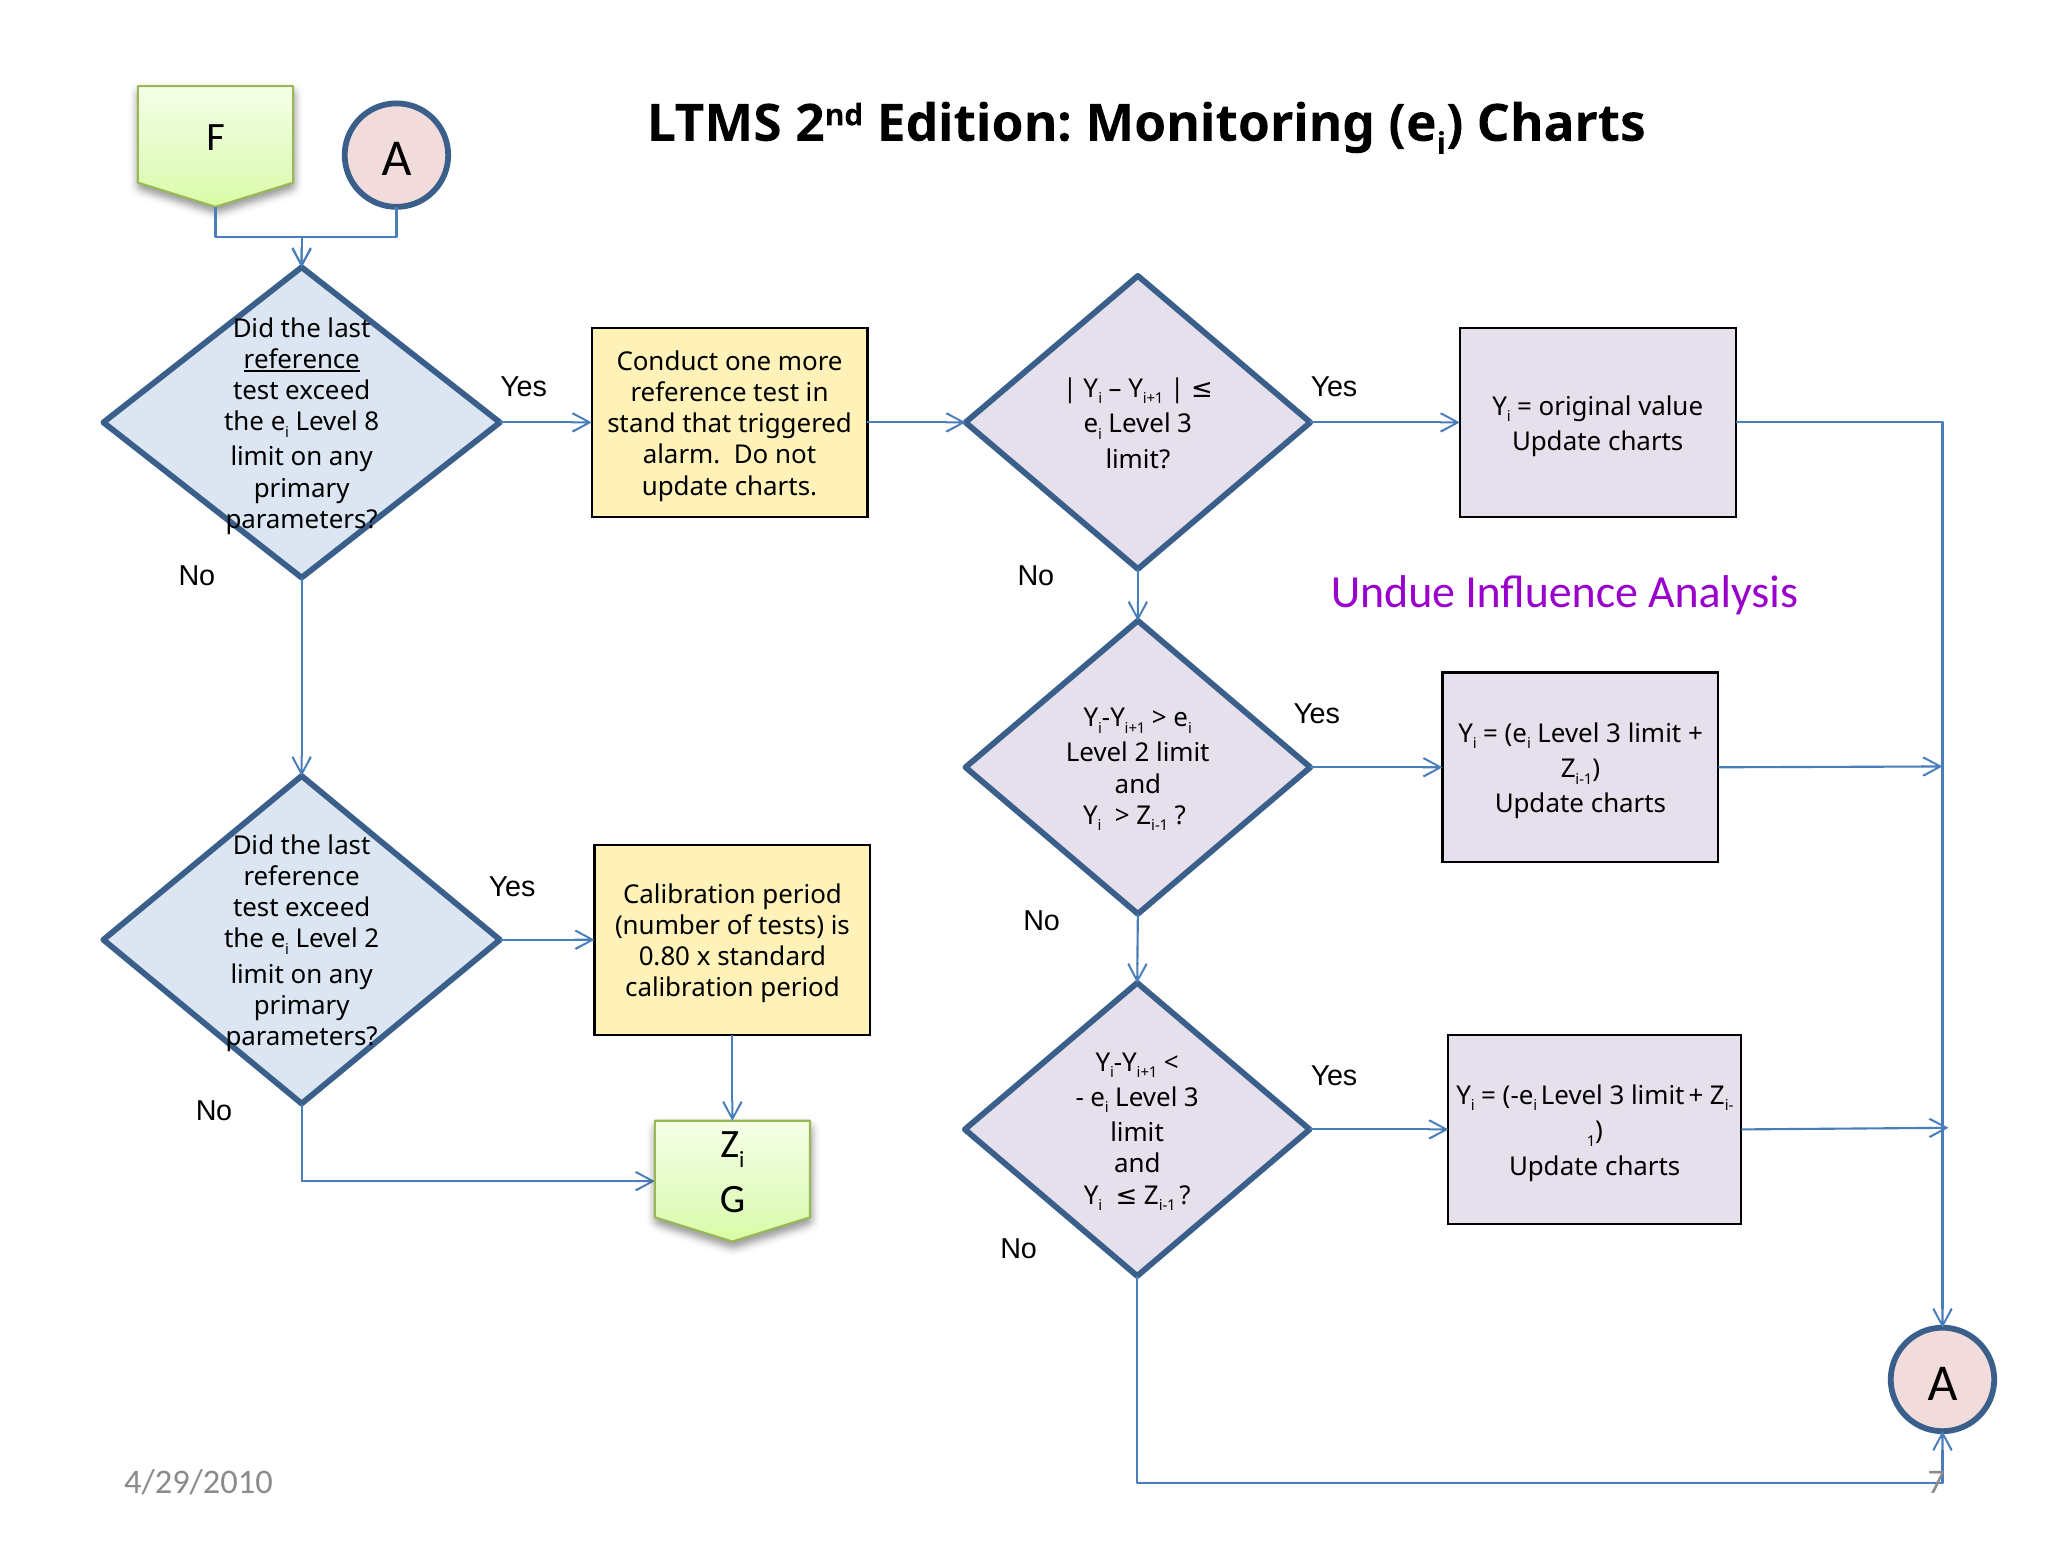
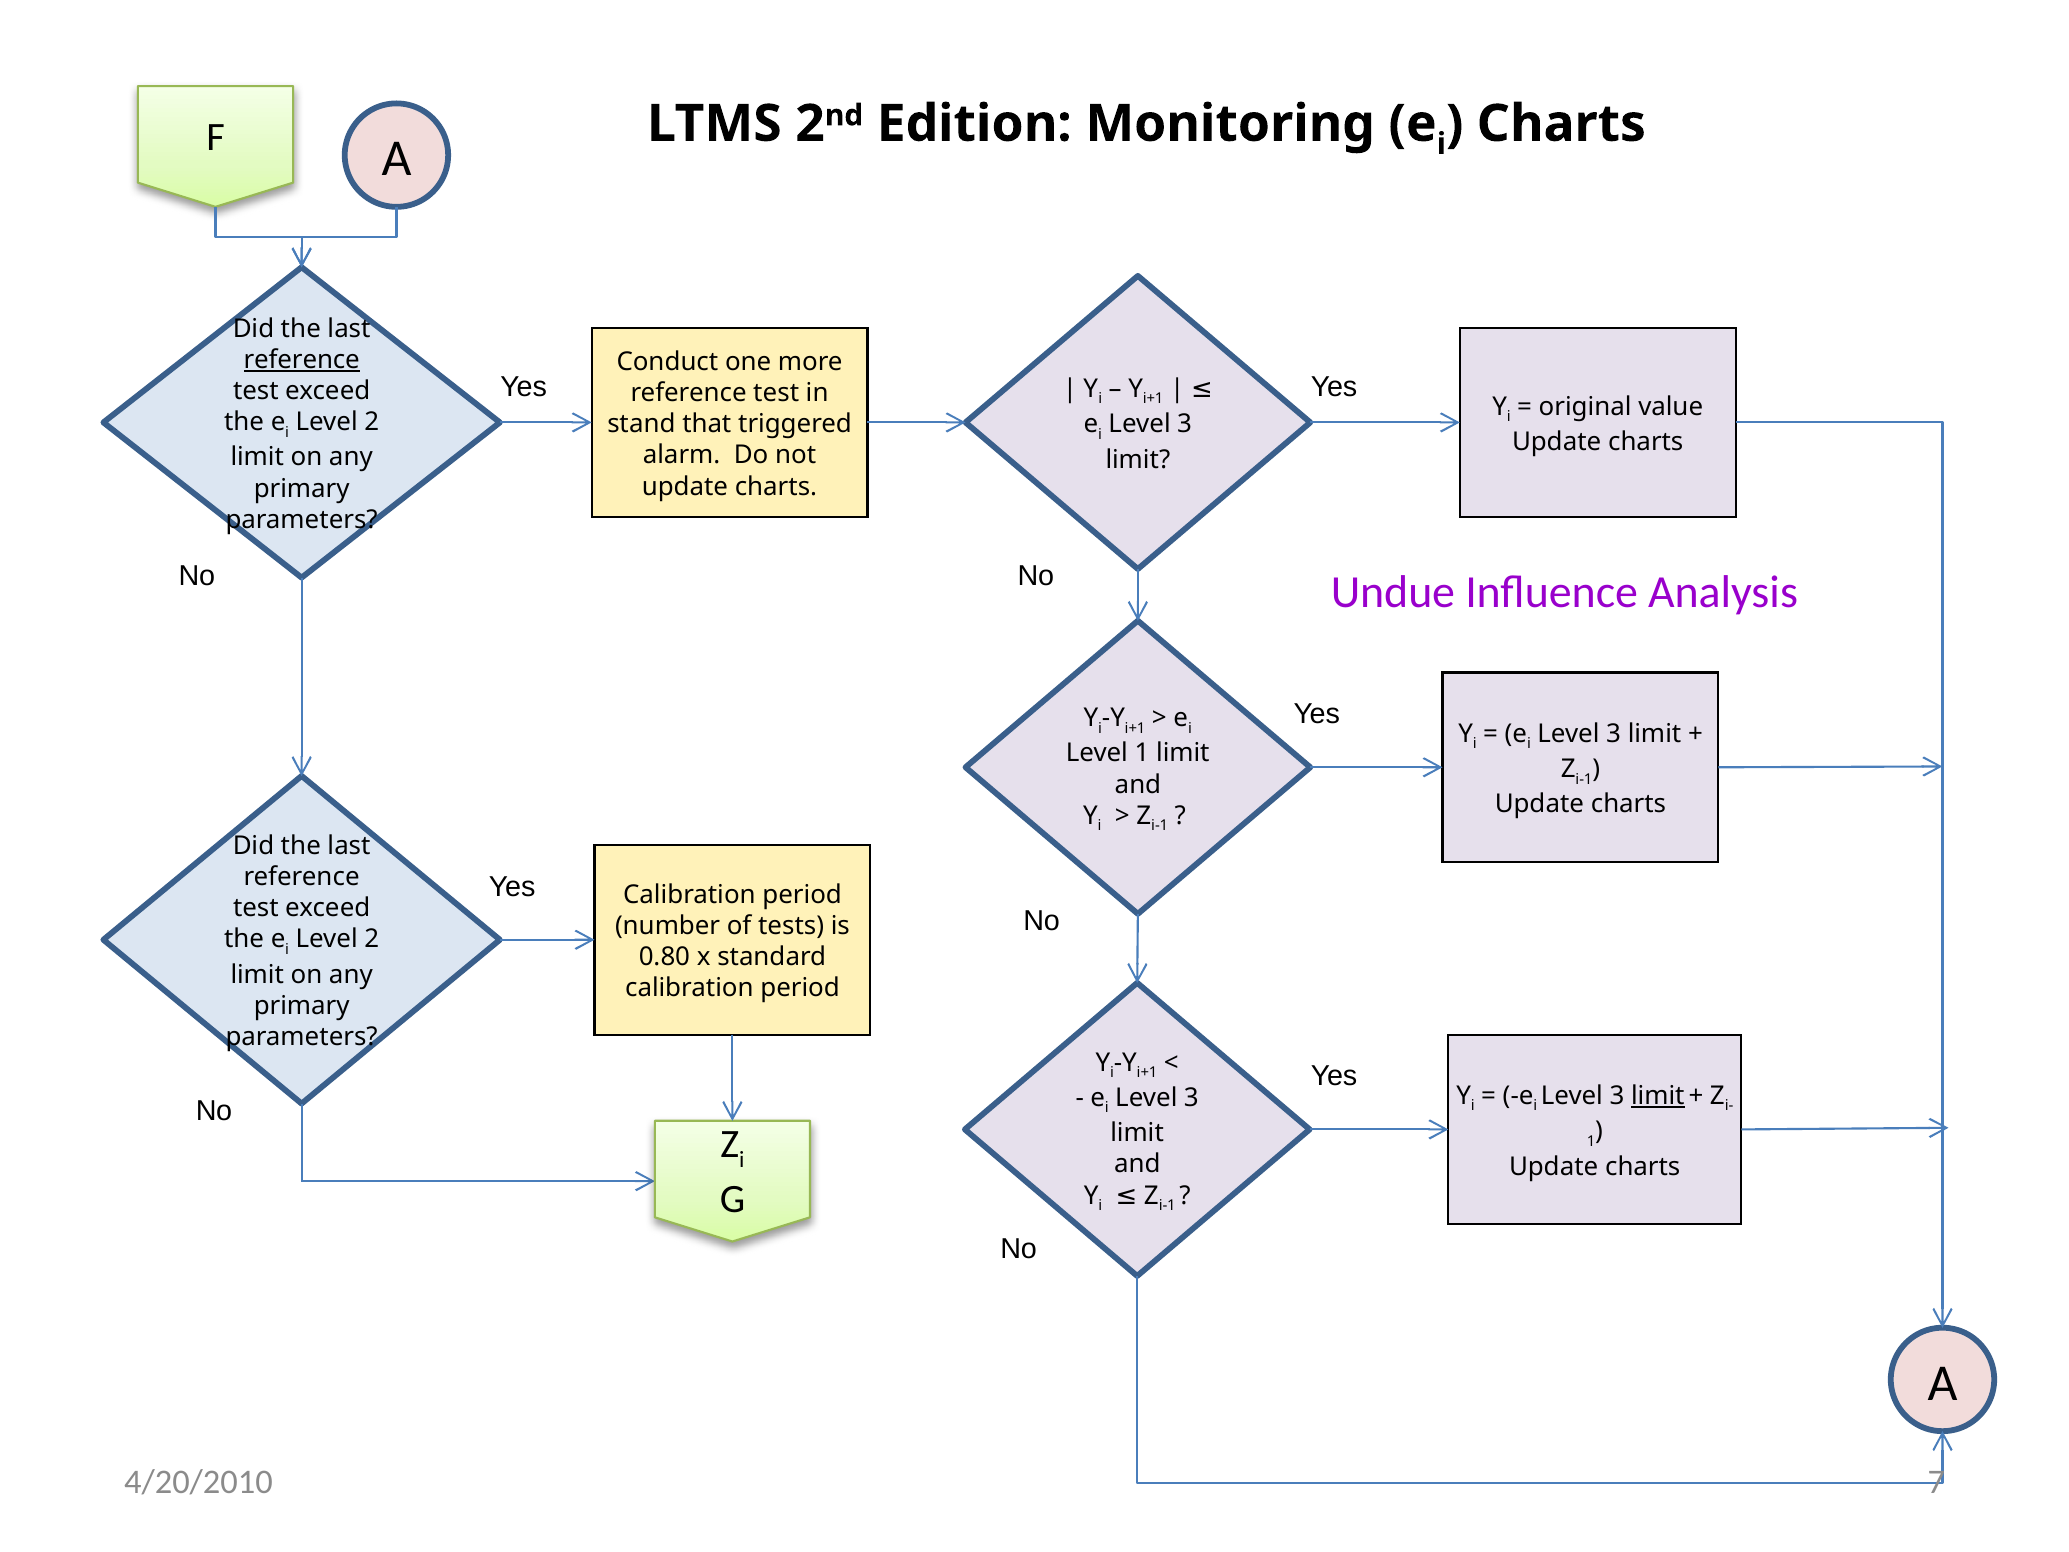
8 at (372, 422): 8 -> 2
2 at (1142, 753): 2 -> 1
limit at (1658, 1096) underline: none -> present
4/29/2010: 4/29/2010 -> 4/20/2010
